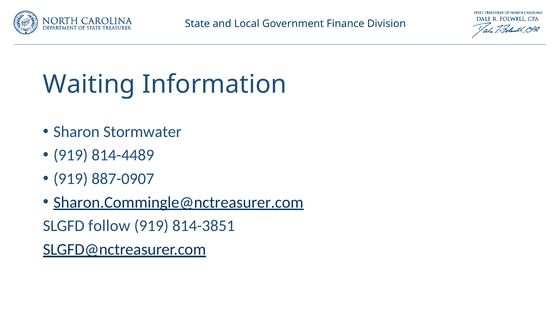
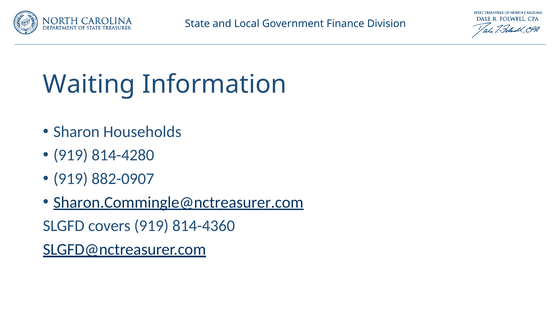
Stormwater: Stormwater -> Households
814-4489: 814-4489 -> 814-4280
887-0907: 887-0907 -> 882-0907
follow: follow -> covers
814-3851: 814-3851 -> 814-4360
